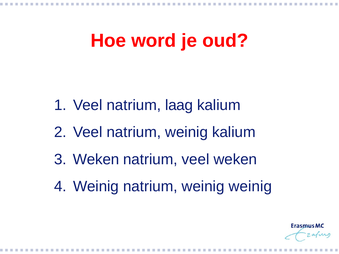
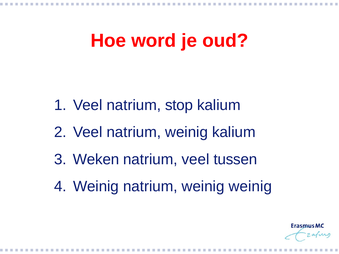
laag: laag -> stop
veel weken: weken -> tussen
